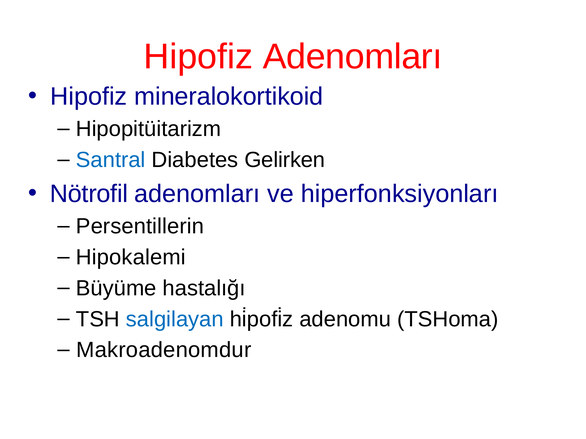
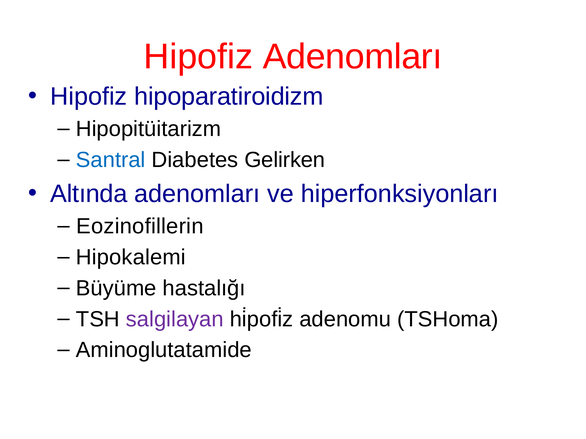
mineralokortikoid: mineralokortikoid -> hipoparatiroidizm
Nötrofil: Nötrofil -> Altında
Persentillerin: Persentillerin -> Eozinofillerin
salgilayan colour: blue -> purple
Makroadenomdur: Makroadenomdur -> Aminoglutatamide
